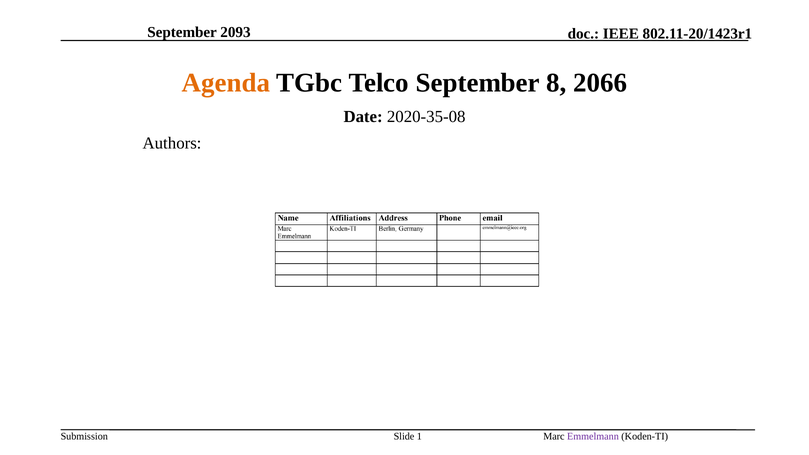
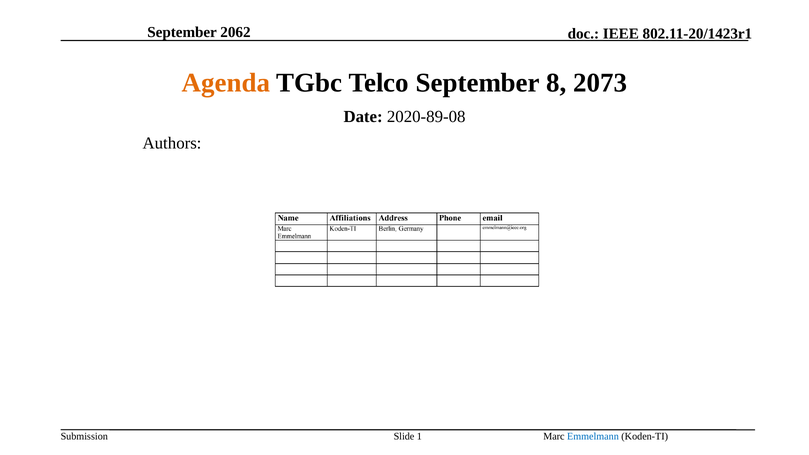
2093: 2093 -> 2062
2066: 2066 -> 2073
2020-35-08: 2020-35-08 -> 2020-89-08
Emmelmann colour: purple -> blue
